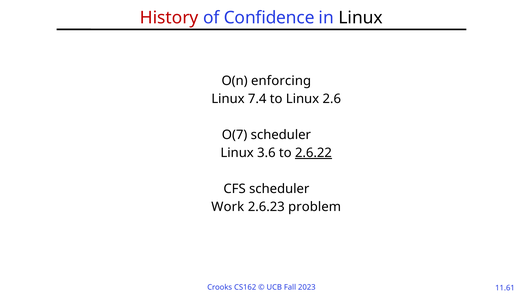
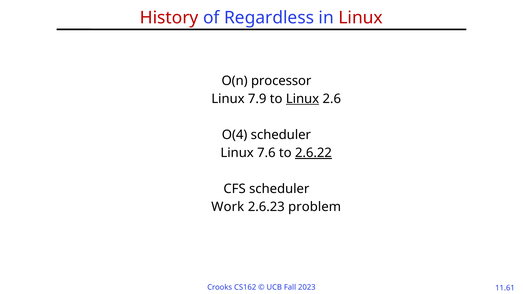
Confidence: Confidence -> Regardless
Linux at (361, 18) colour: black -> red
enforcing: enforcing -> processor
7.4: 7.4 -> 7.9
Linux at (303, 99) underline: none -> present
O(7: O(7 -> O(4
3.6: 3.6 -> 7.6
